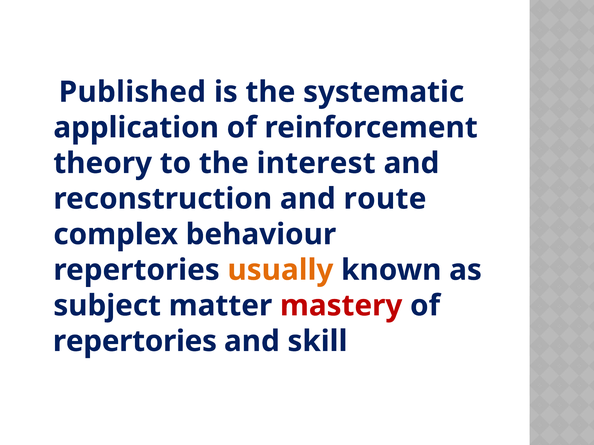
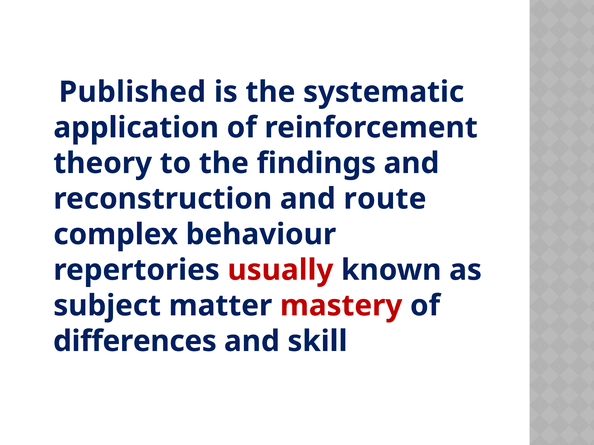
interest: interest -> findings
usually colour: orange -> red
repertories at (135, 342): repertories -> differences
